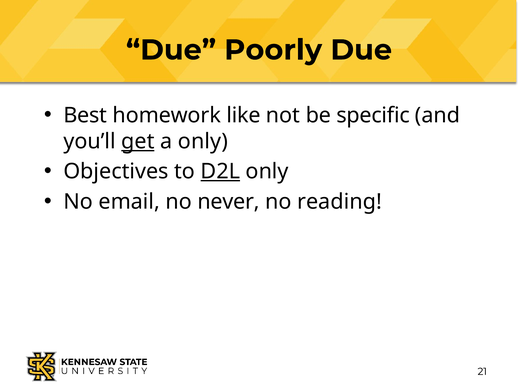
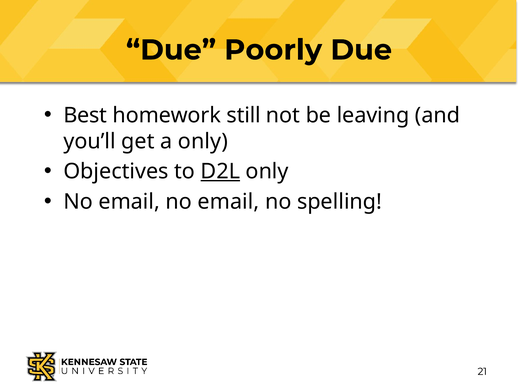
like: like -> still
specific: specific -> leaving
get underline: present -> none
email no never: never -> email
reading: reading -> spelling
